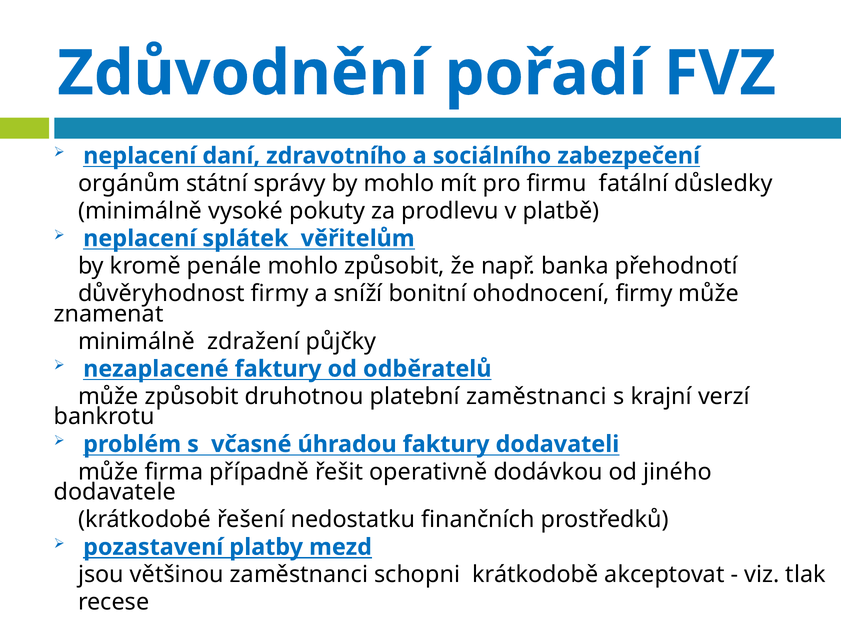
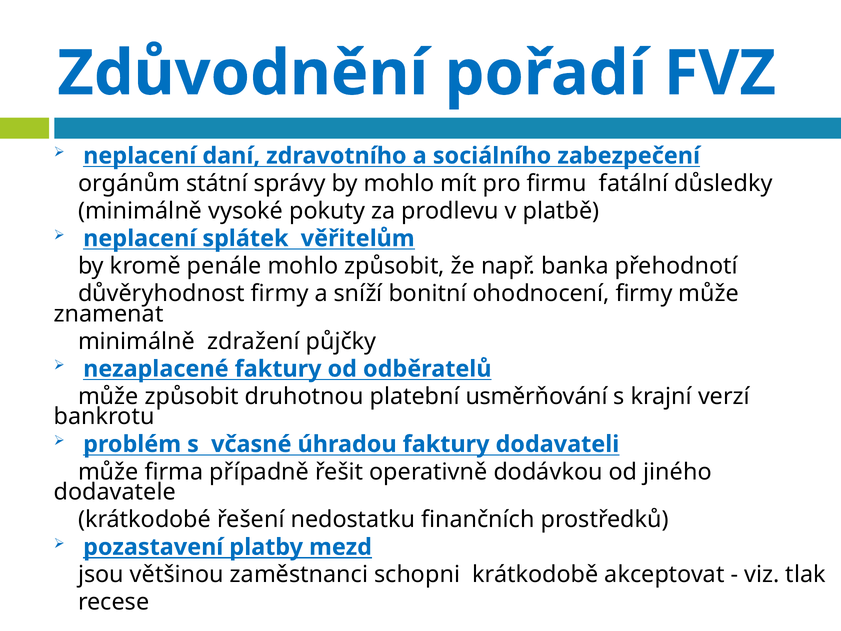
platební zaměstnanci: zaměstnanci -> usměrňování
